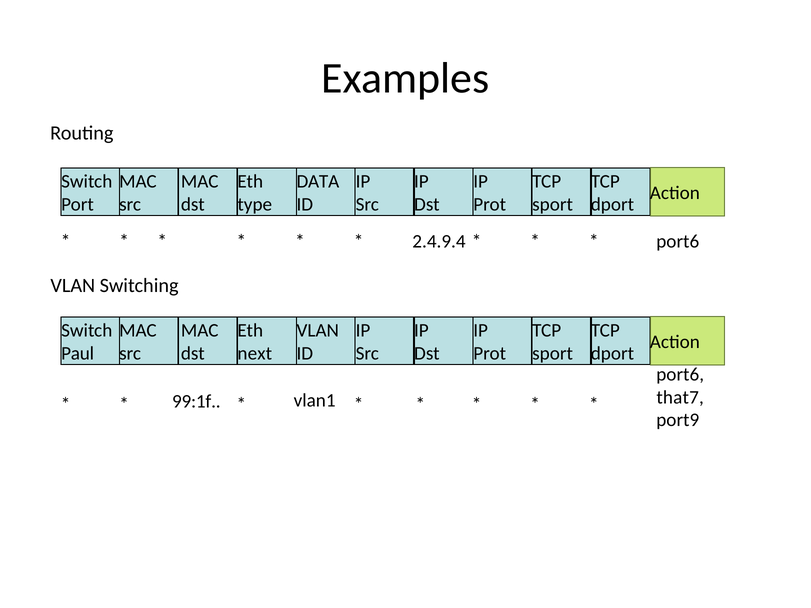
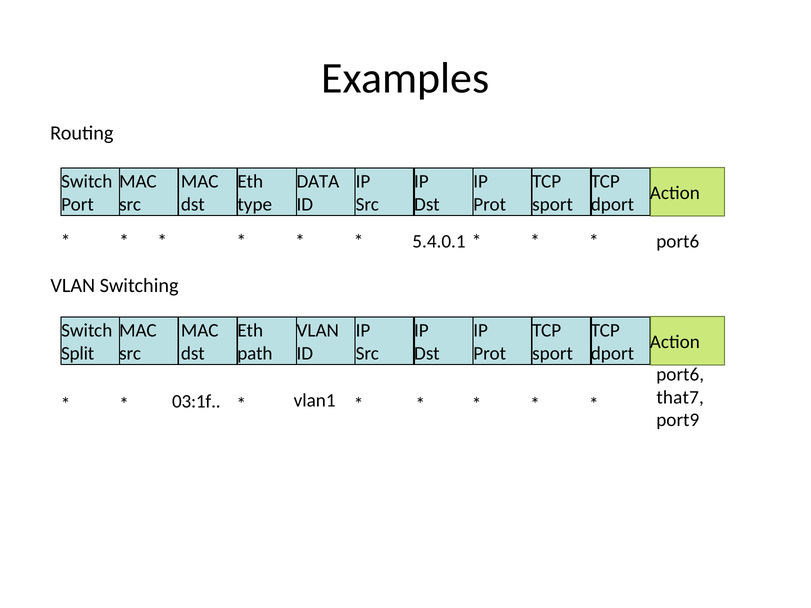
2.4.9.4: 2.4.9.4 -> 5.4.0.1
Paul: Paul -> Split
next: next -> path
99:1f: 99:1f -> 03:1f
